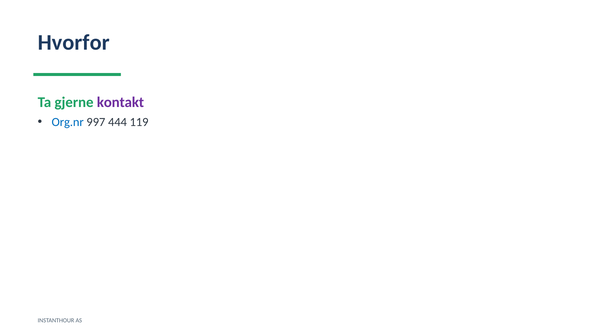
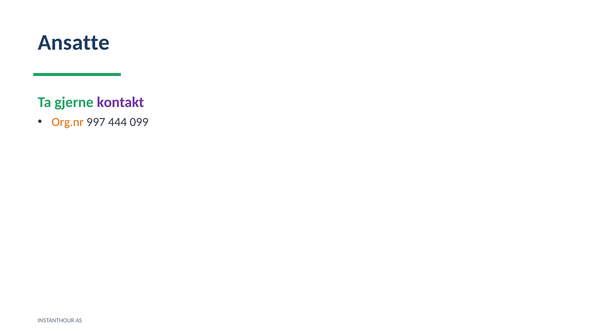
Hvorfor: Hvorfor -> Ansatte
Org.nr colour: blue -> orange
119: 119 -> 099
